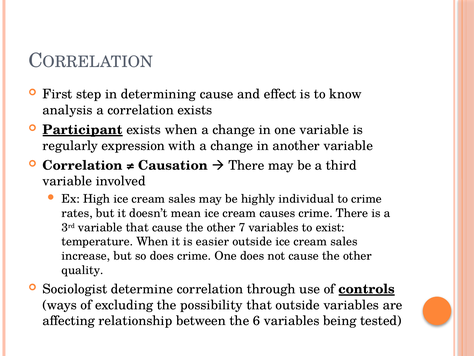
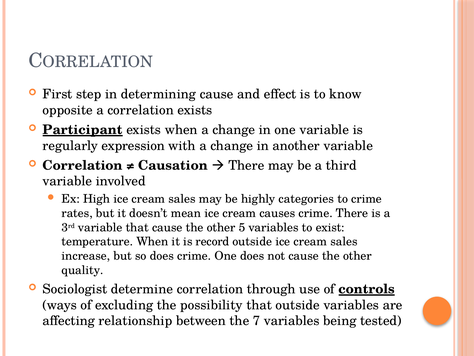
analysis: analysis -> opposite
individual: individual -> categories
7: 7 -> 5
easier: easier -> record
6: 6 -> 7
